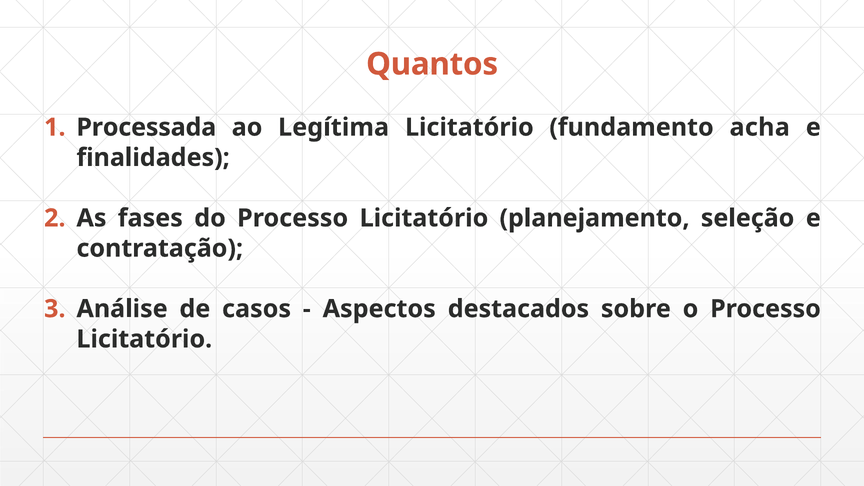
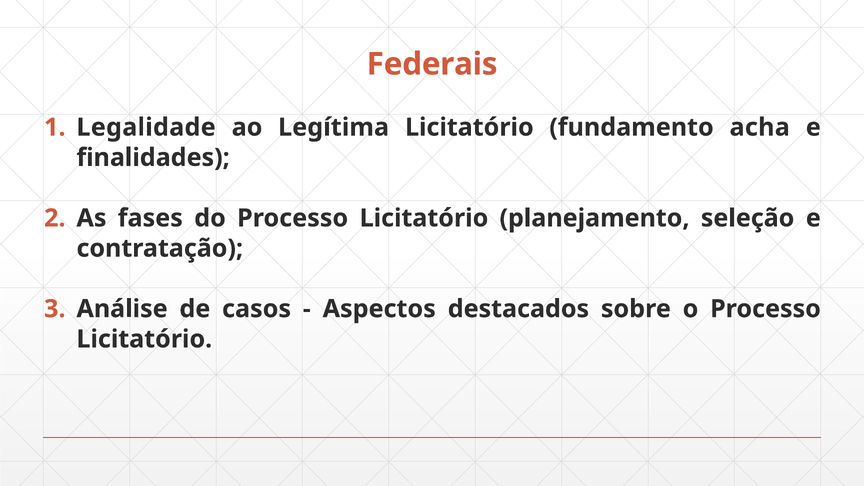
Quantos: Quantos -> Federais
Processada: Processada -> Legalidade
